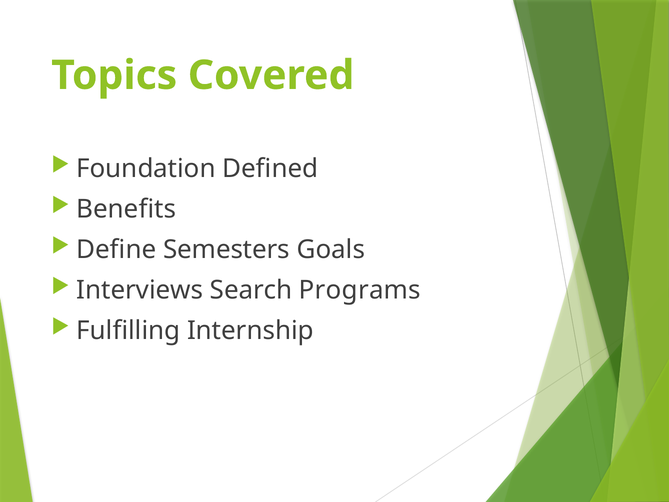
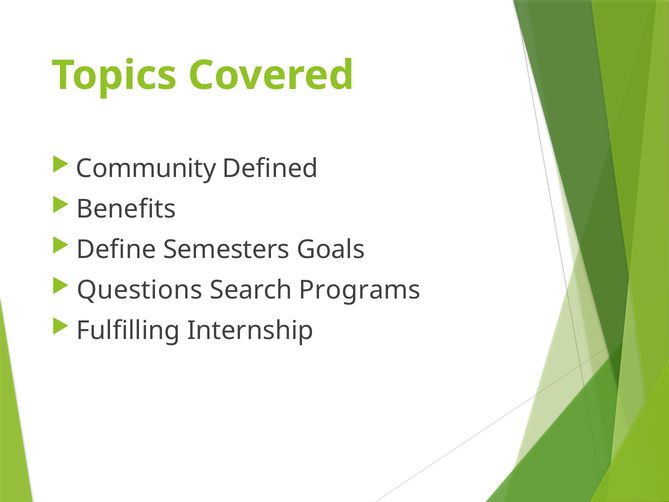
Foundation: Foundation -> Community
Interviews: Interviews -> Questions
